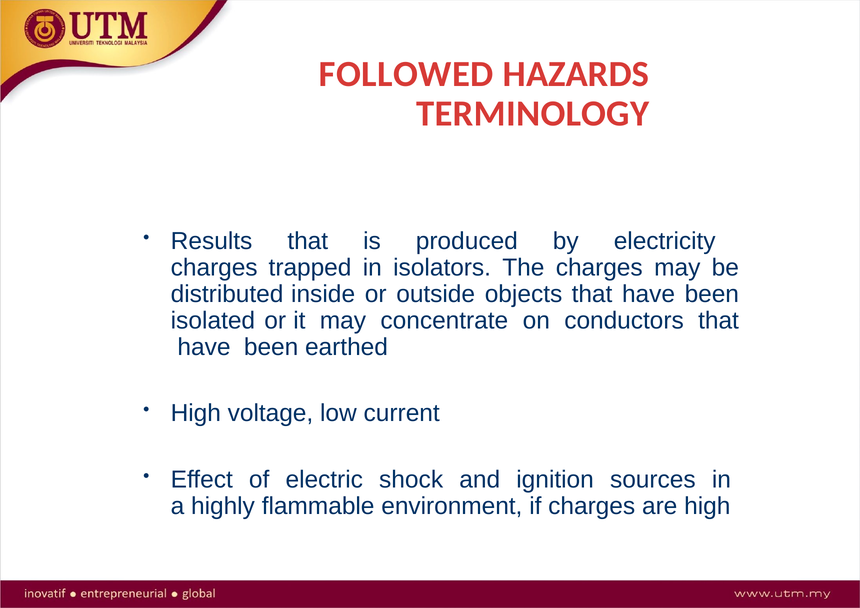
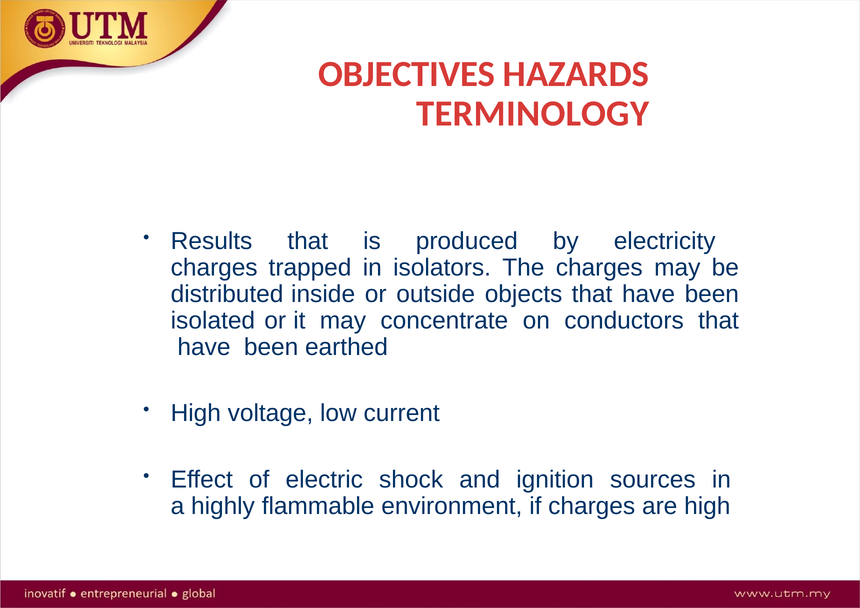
FOLLOWED: FOLLOWED -> OBJECTIVES
